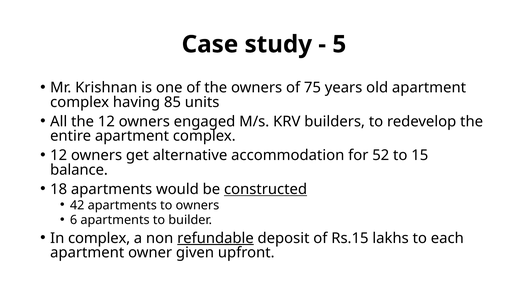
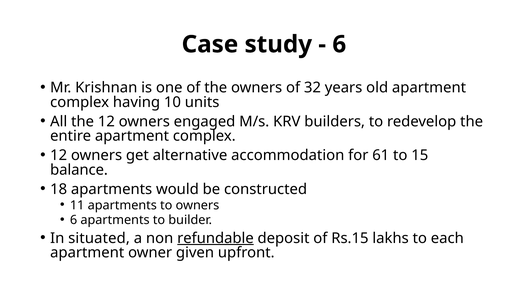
5 at (339, 44): 5 -> 6
75: 75 -> 32
85: 85 -> 10
52: 52 -> 61
constructed underline: present -> none
42: 42 -> 11
In complex: complex -> situated
